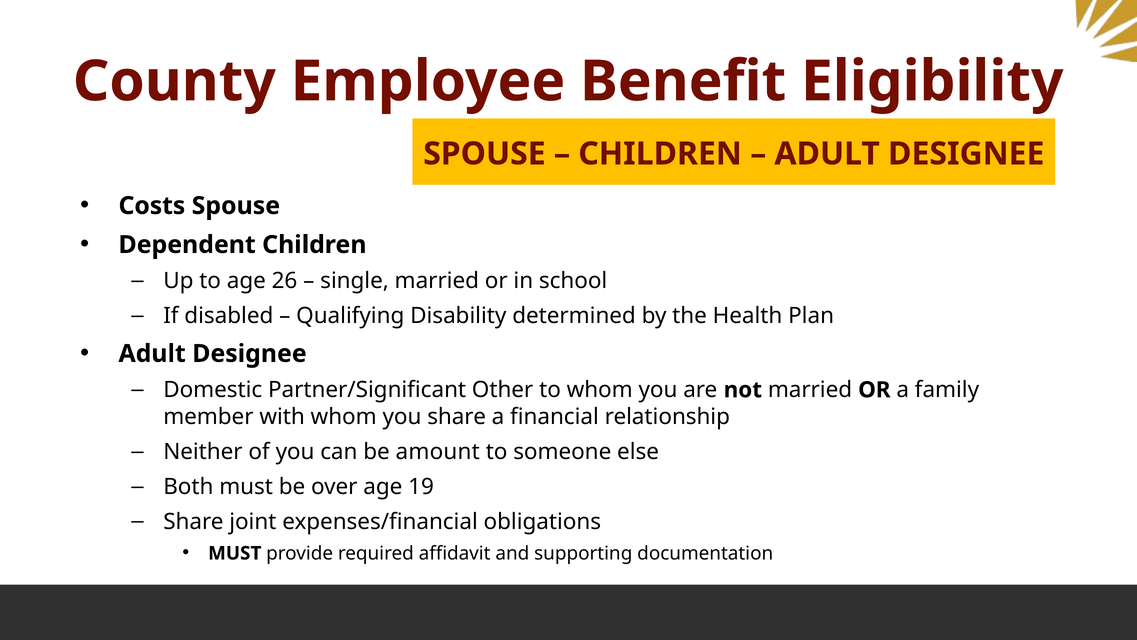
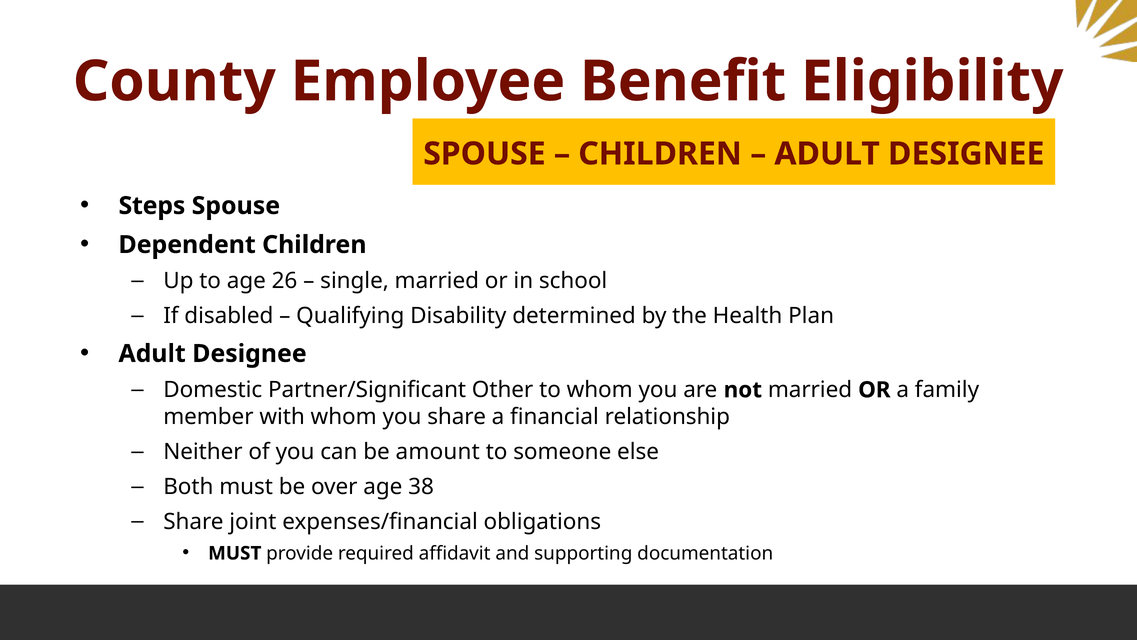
Costs: Costs -> Steps
19: 19 -> 38
